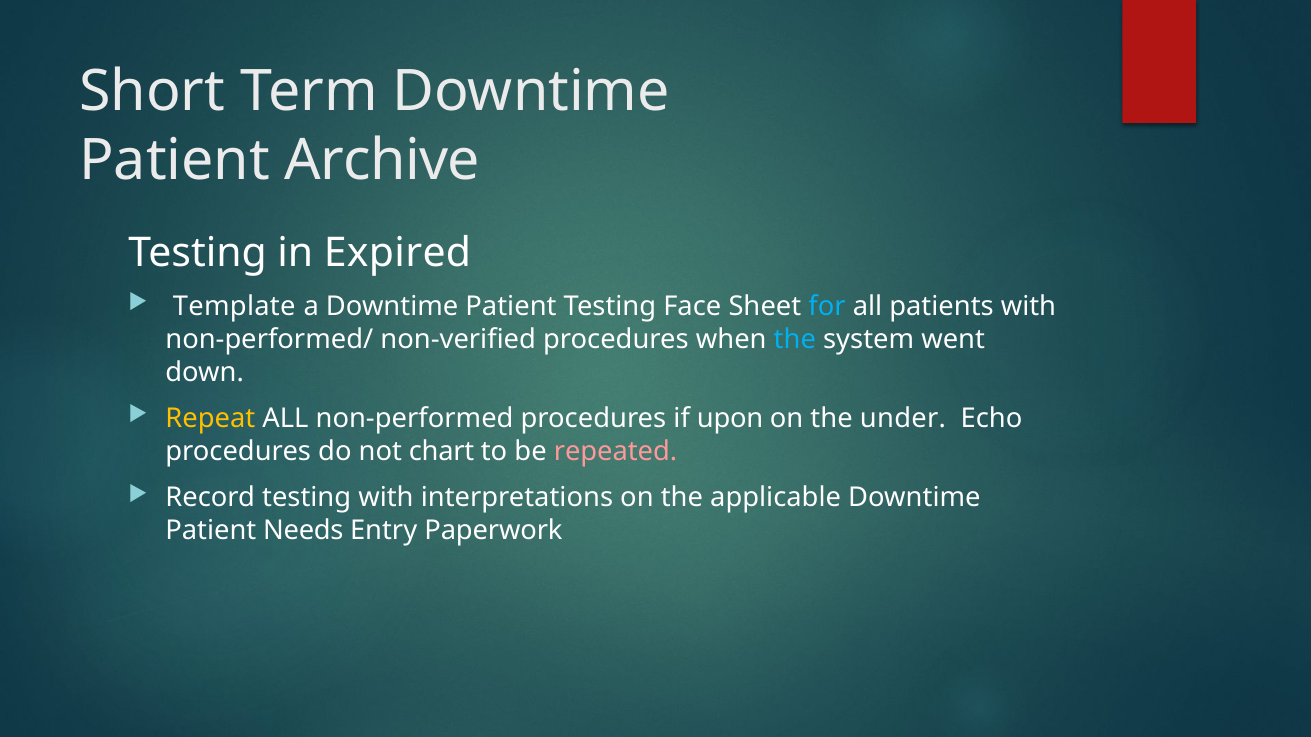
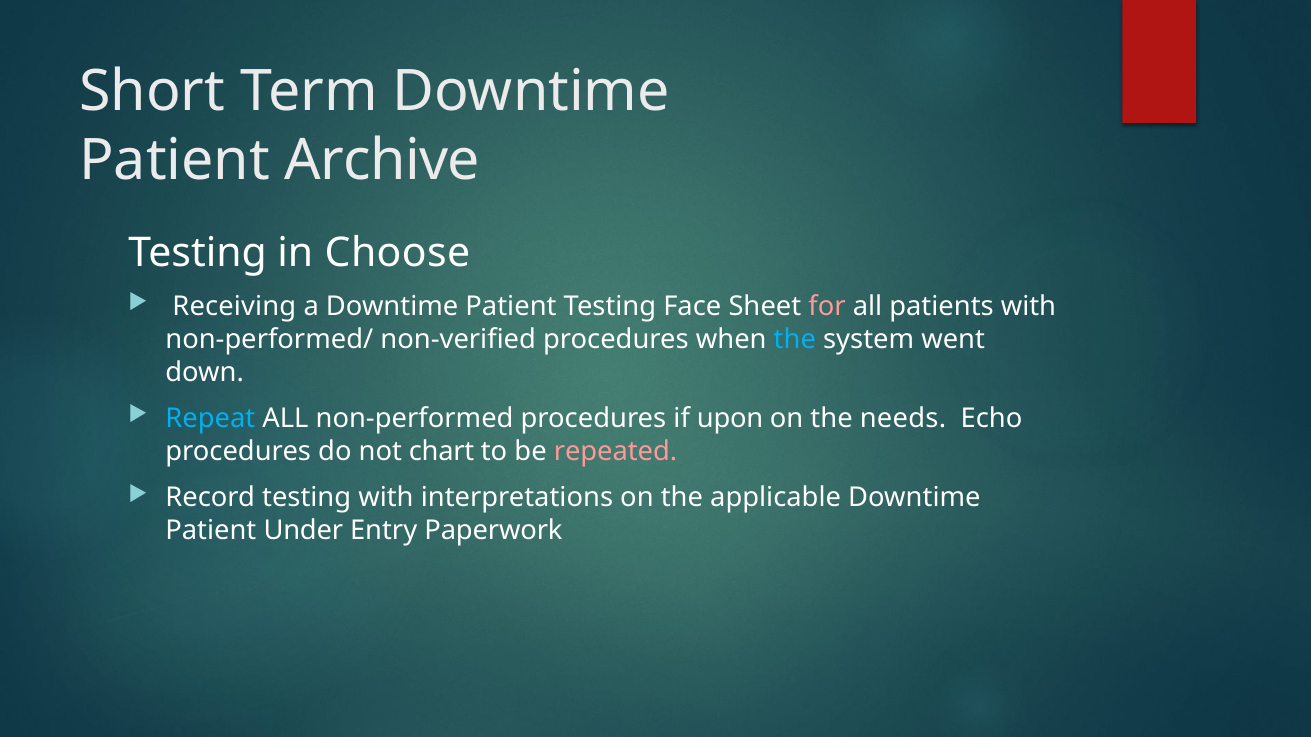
Expired: Expired -> Choose
Template: Template -> Receiving
for colour: light blue -> pink
Repeat colour: yellow -> light blue
under: under -> needs
Needs: Needs -> Under
